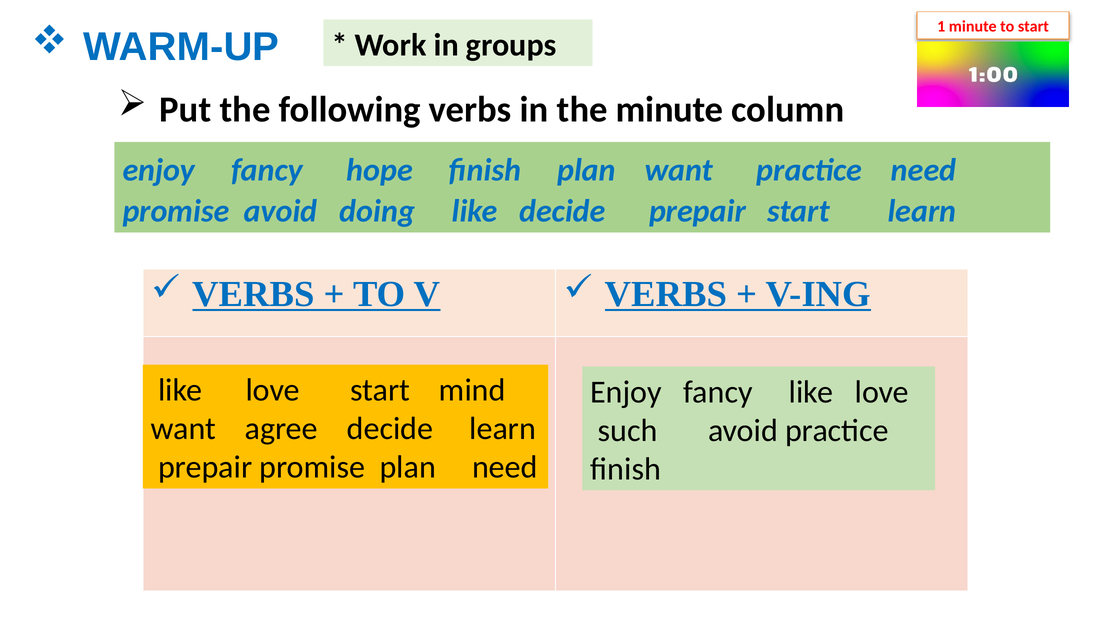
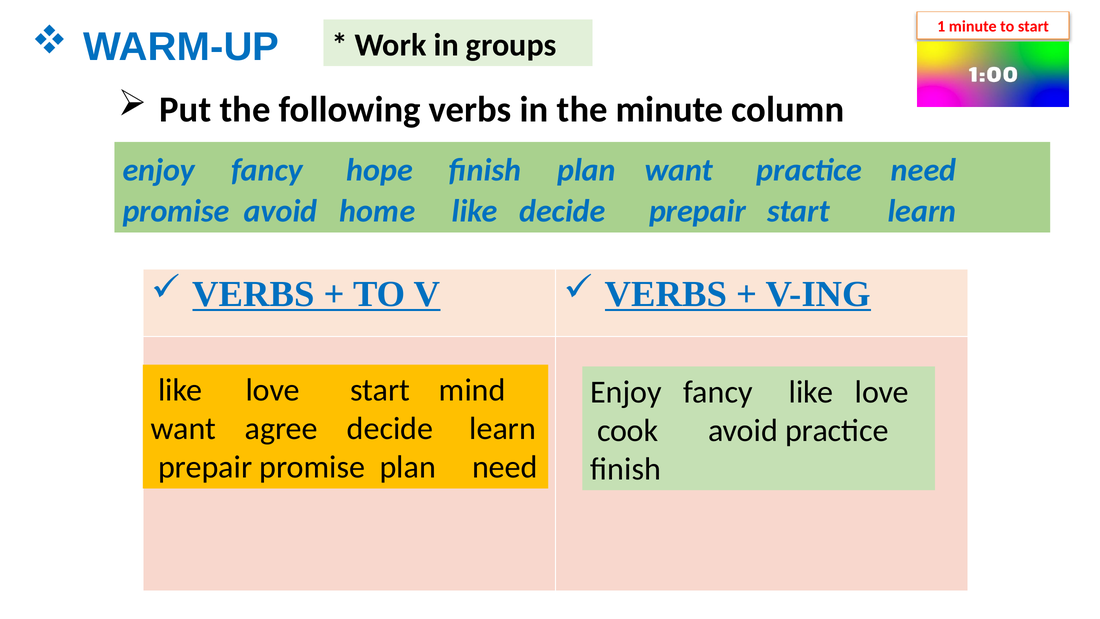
doing: doing -> home
such: such -> cook
